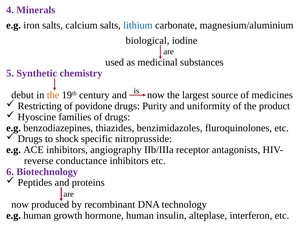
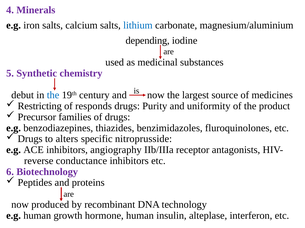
biological: biological -> depending
the at (53, 95) colour: orange -> blue
povidone: povidone -> responds
Hyoscine: Hyoscine -> Precursor
shock: shock -> alters
